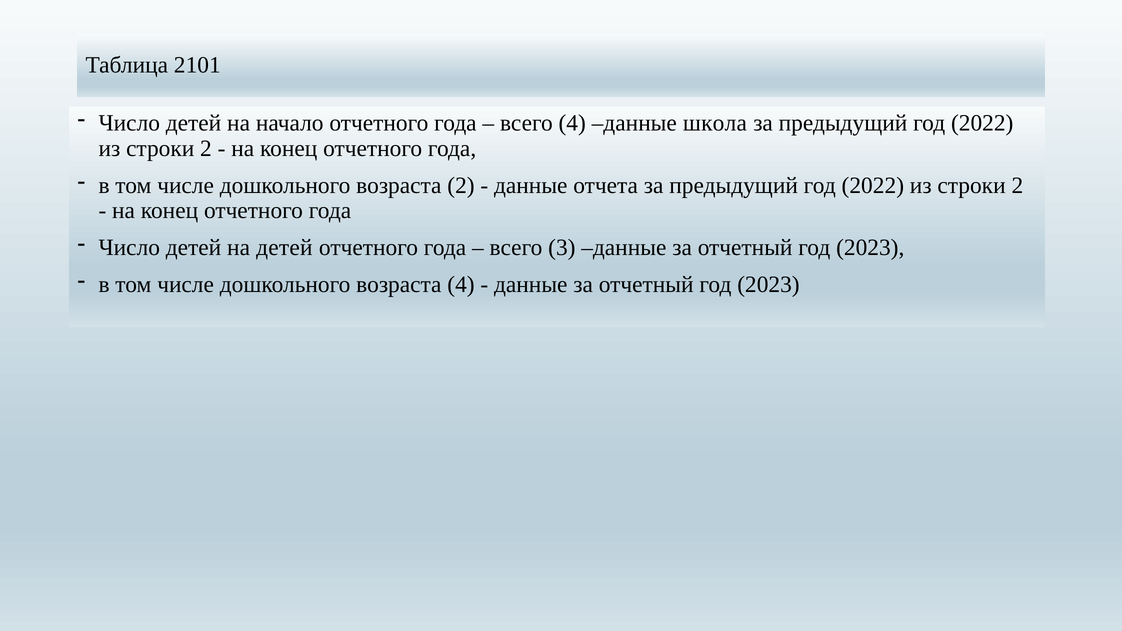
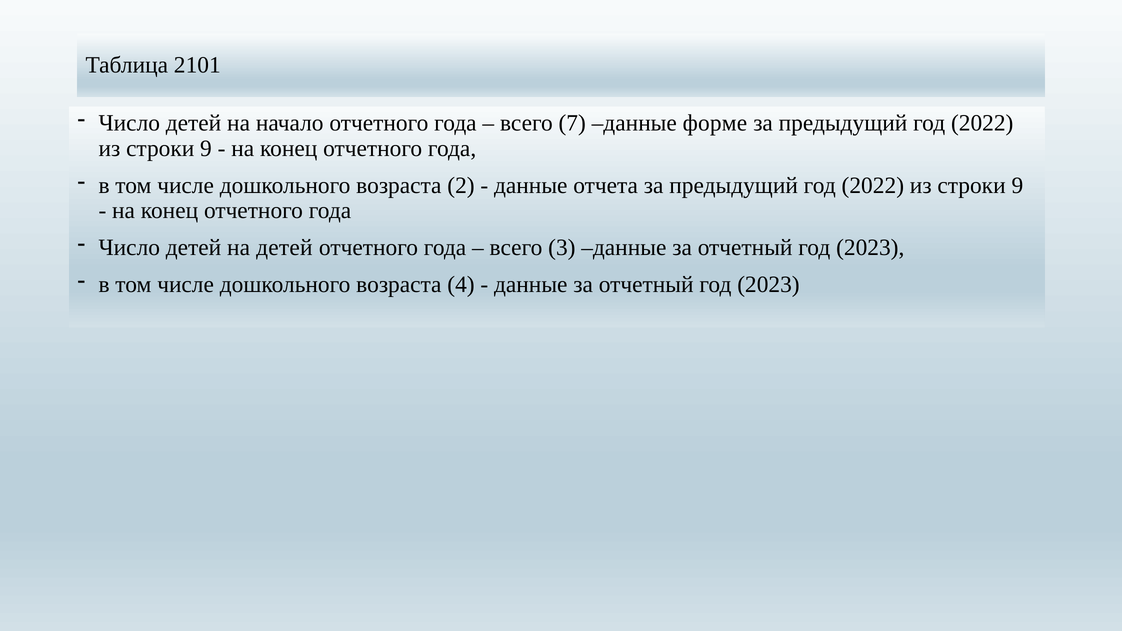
всего 4: 4 -> 7
школа: школа -> форме
2 at (206, 148): 2 -> 9
2 at (1017, 185): 2 -> 9
